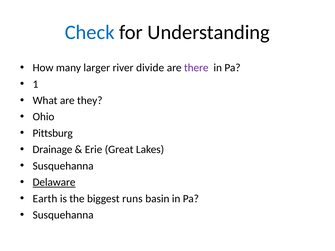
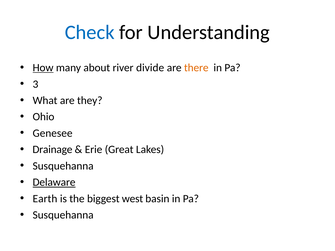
How underline: none -> present
larger: larger -> about
there colour: purple -> orange
1: 1 -> 3
Pittsburg: Pittsburg -> Genesee
runs: runs -> west
